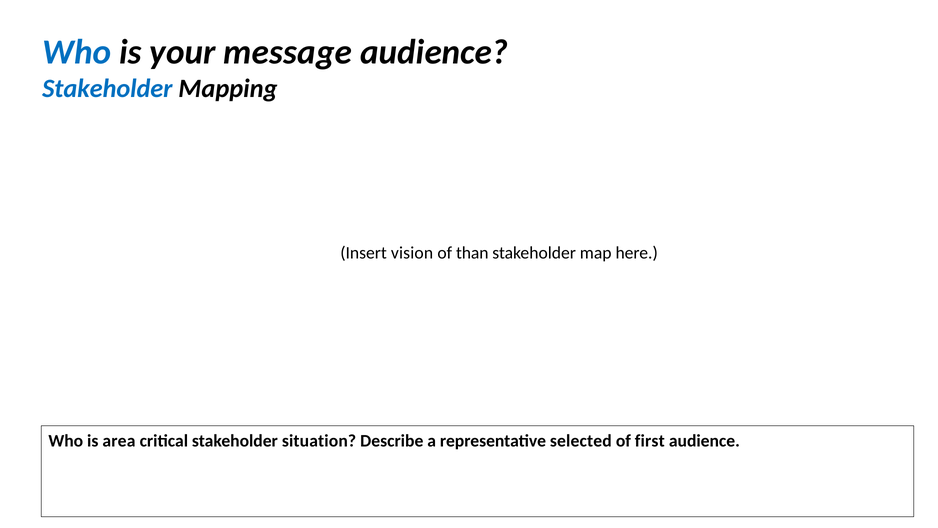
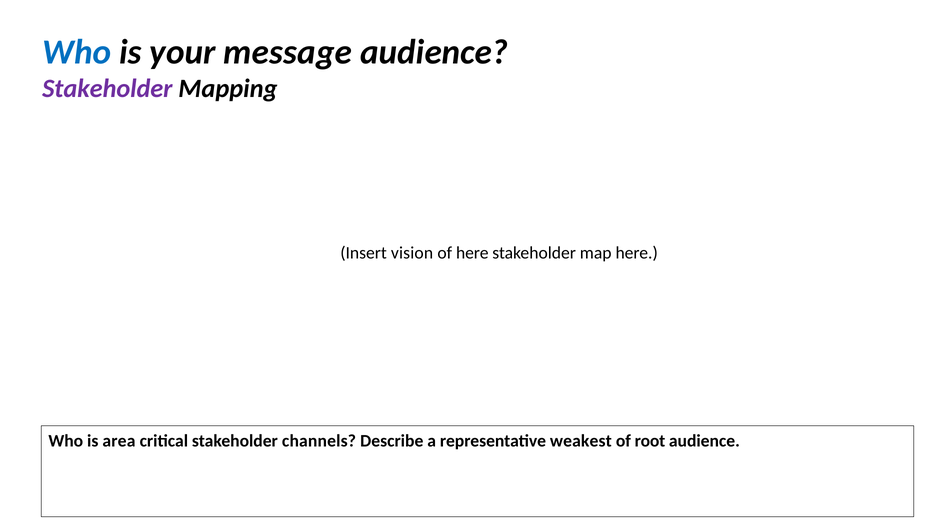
Stakeholder at (107, 88) colour: blue -> purple
of than: than -> here
situation: situation -> channels
selected: selected -> weakest
first: first -> root
